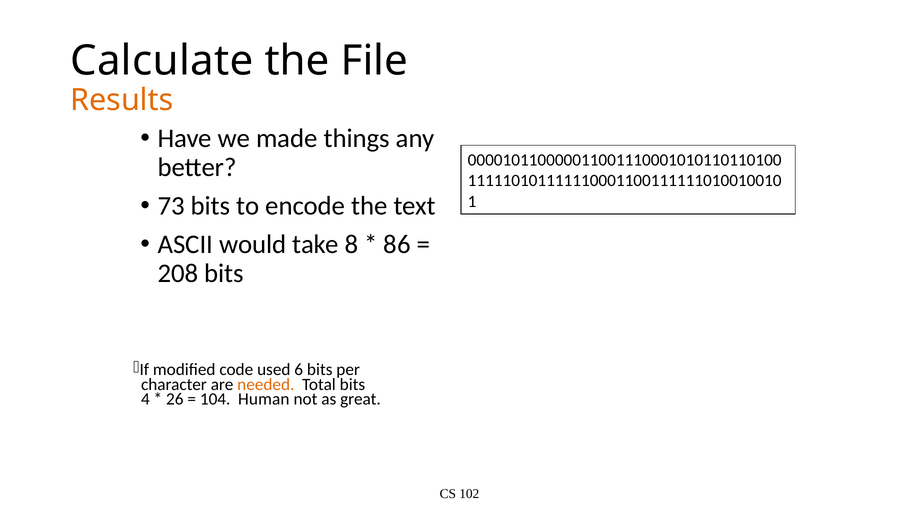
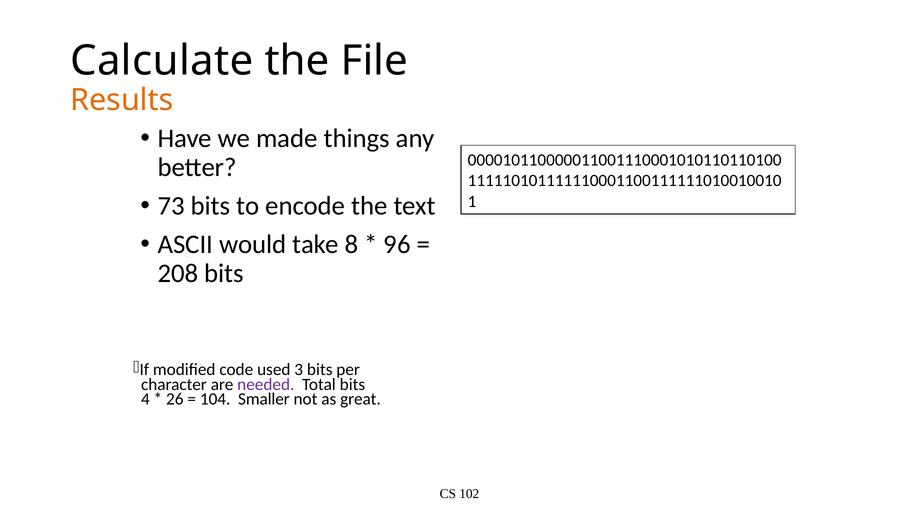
86: 86 -> 96
6: 6 -> 3
needed colour: orange -> purple
Human: Human -> Smaller
